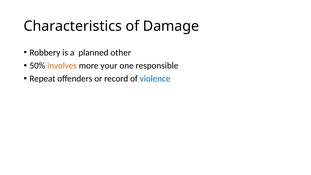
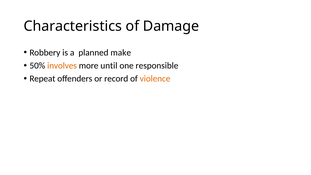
other: other -> make
your: your -> until
violence colour: blue -> orange
